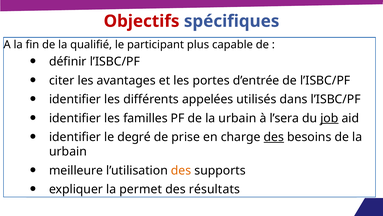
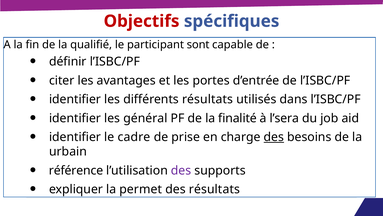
plus: plus -> sont
différents appelées: appelées -> résultats
familles: familles -> général
PF de la urbain: urbain -> finalité
job underline: present -> none
degré: degré -> cadre
meilleure: meilleure -> référence
des at (181, 170) colour: orange -> purple
